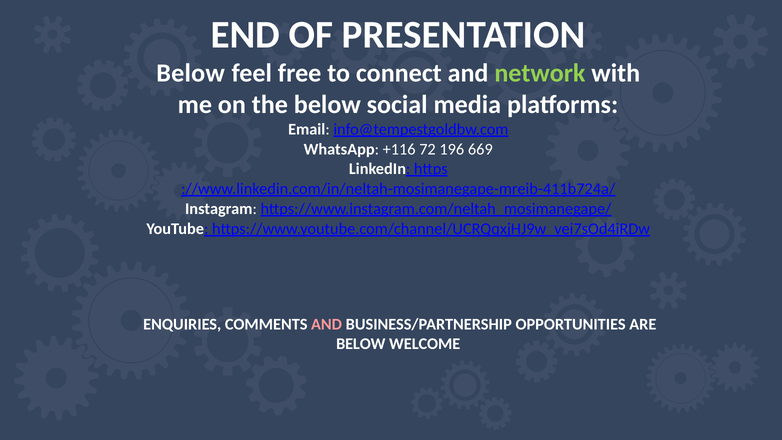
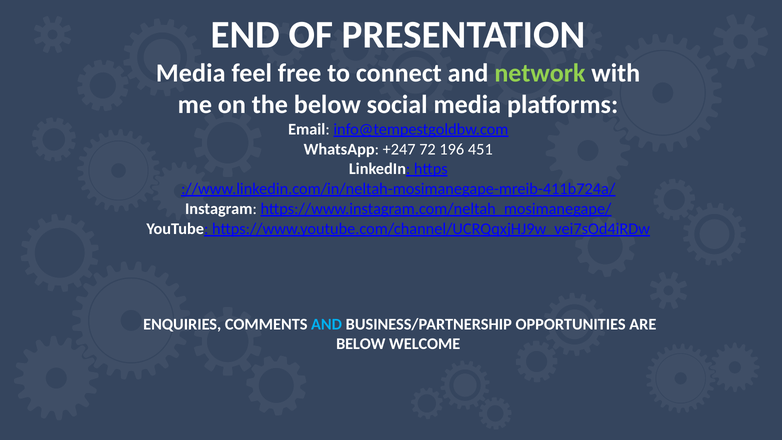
Below at (191, 73): Below -> Media
+116: +116 -> +247
669: 669 -> 451
AND at (327, 324) colour: pink -> light blue
